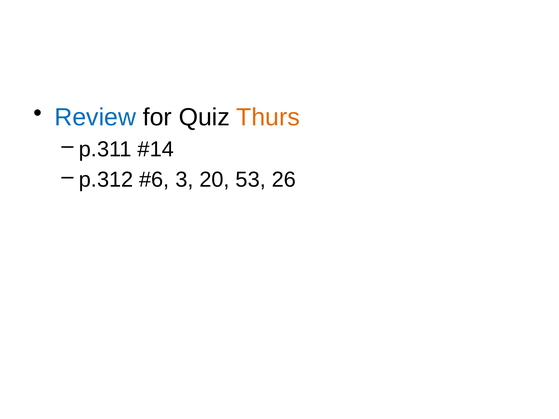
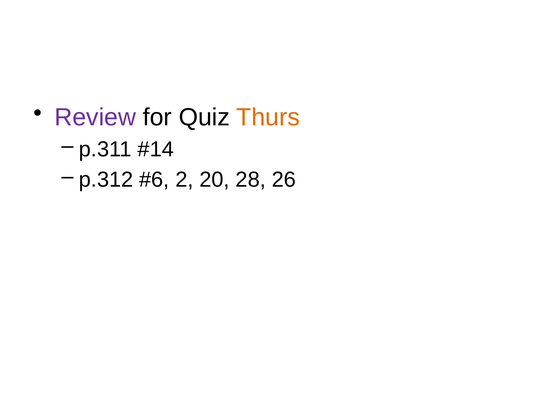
Review colour: blue -> purple
3: 3 -> 2
53: 53 -> 28
